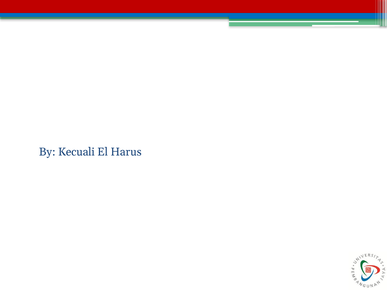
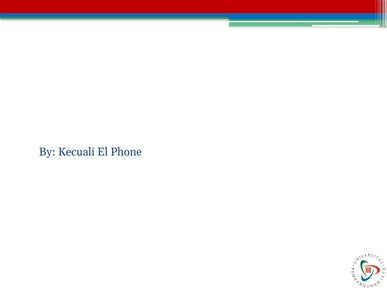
Harus: Harus -> Phone
